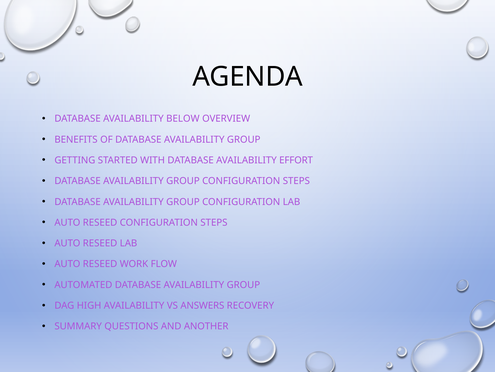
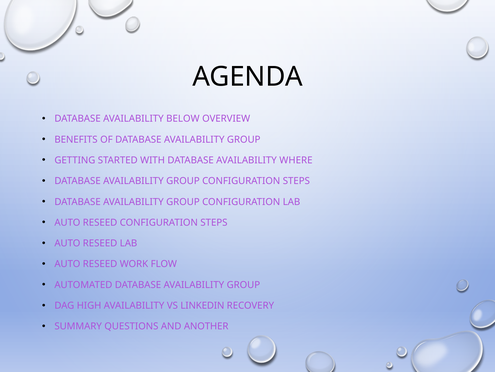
EFFORT: EFFORT -> WHERE
ANSWERS: ANSWERS -> LINKEDIN
